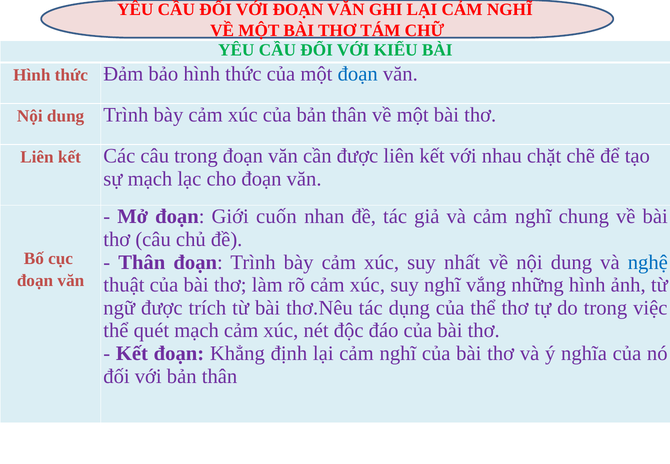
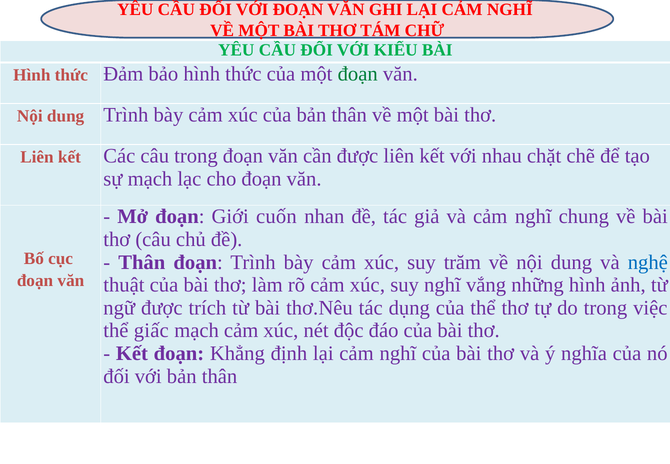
đoạn at (358, 74) colour: blue -> green
nhất: nhất -> trăm
quét: quét -> giấc
